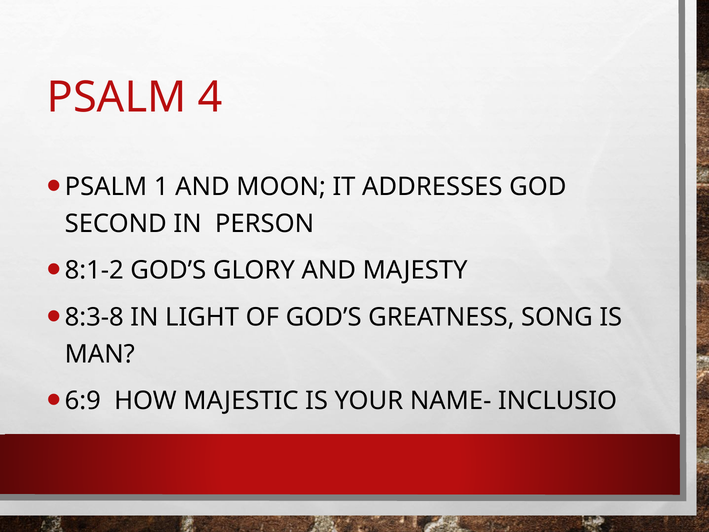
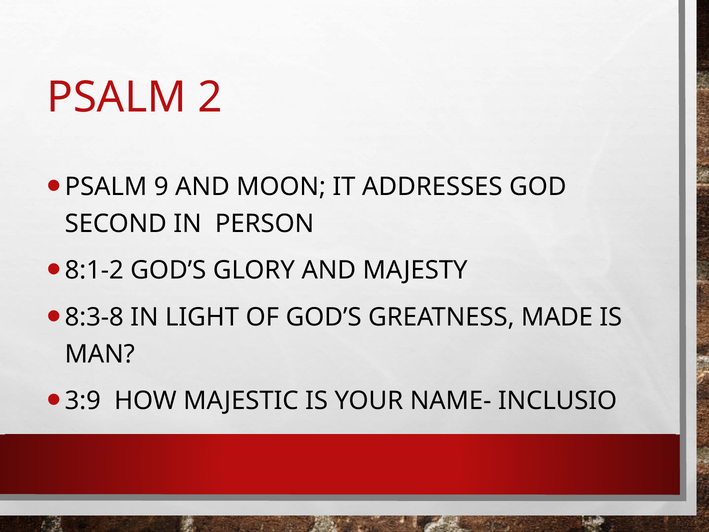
4: 4 -> 2
1: 1 -> 9
SONG: SONG -> MADE
6:9: 6:9 -> 3:9
